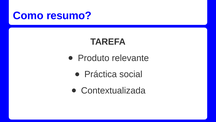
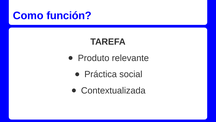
resumo: resumo -> función
